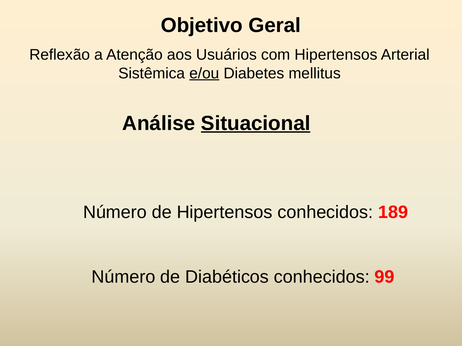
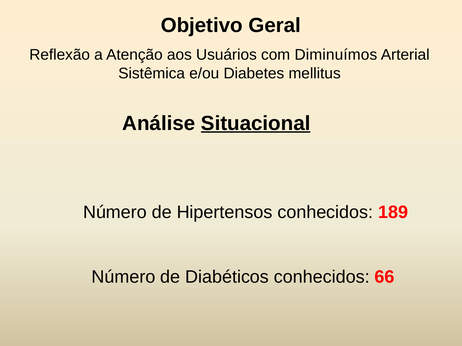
com Hipertensos: Hipertensos -> Diminuímos
e/ou underline: present -> none
99: 99 -> 66
